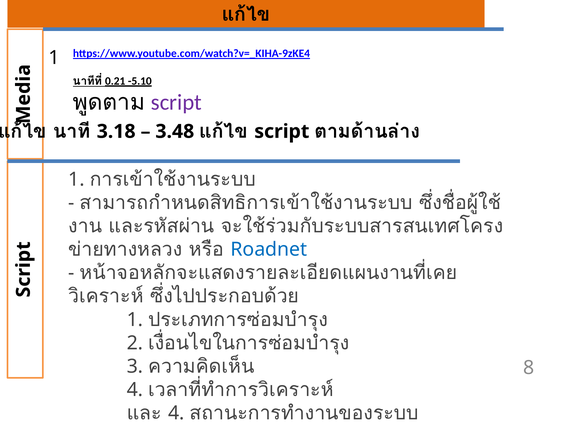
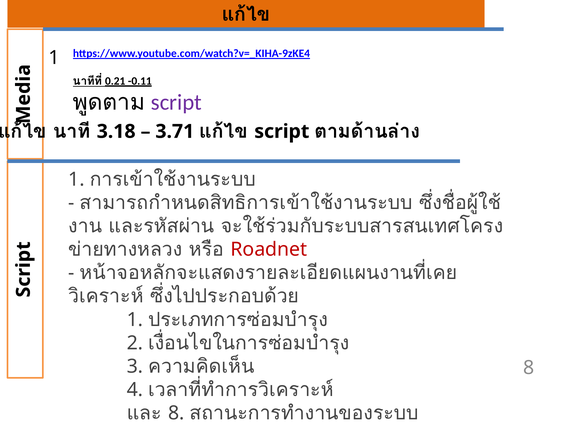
-5.10: -5.10 -> -0.11
3.48: 3.48 -> 3.71
Roadnet colour: blue -> red
4 at (176, 413): 4 -> 8
